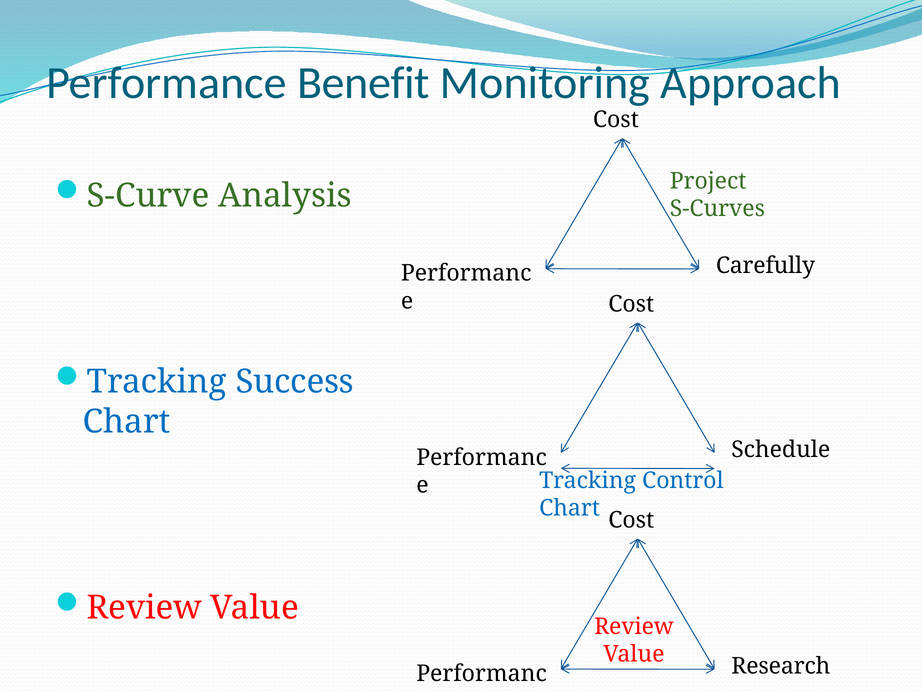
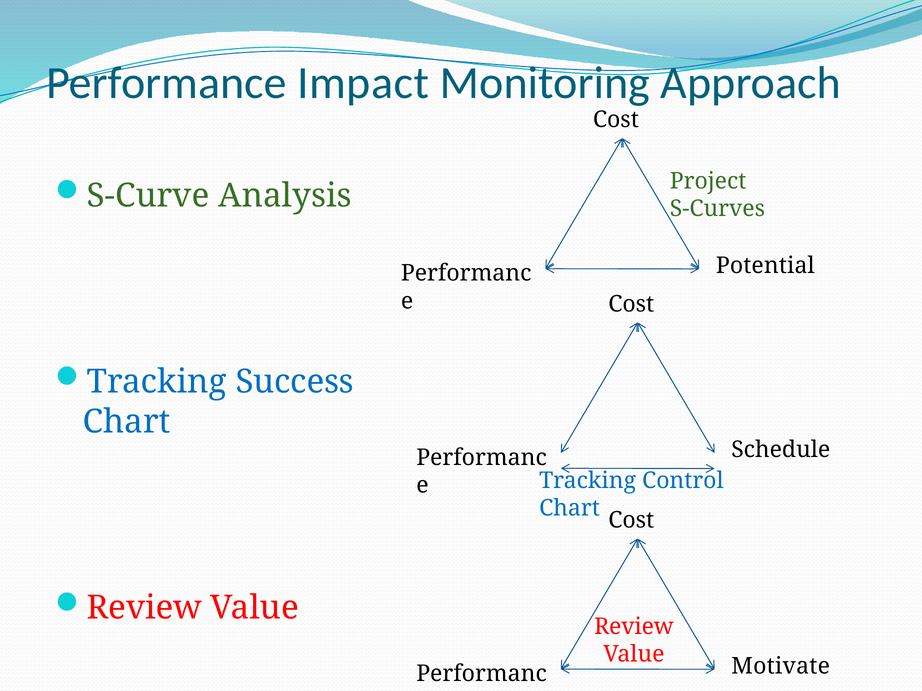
Benefit: Benefit -> Impact
Carefully: Carefully -> Potential
Research: Research -> Motivate
